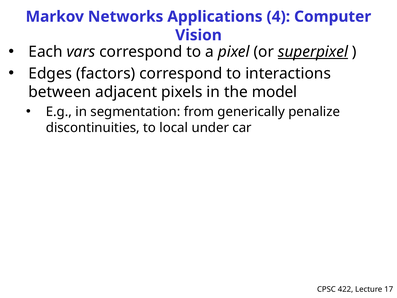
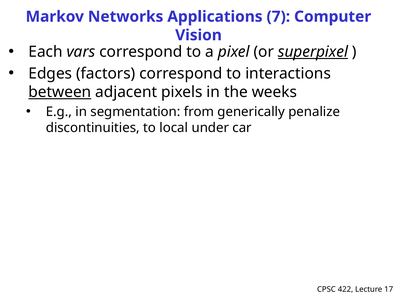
4: 4 -> 7
between underline: none -> present
model: model -> weeks
